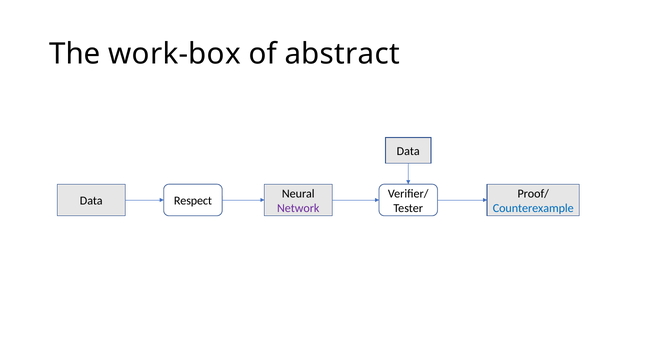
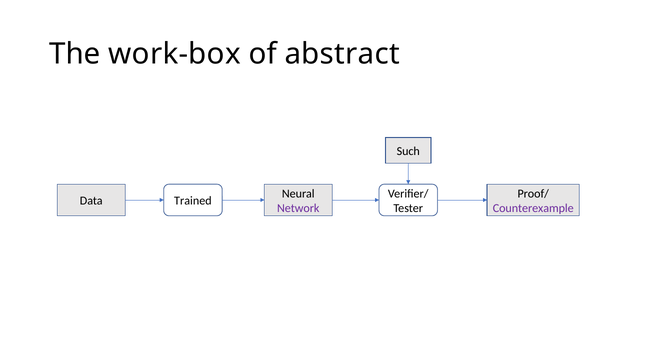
Data at (408, 151): Data -> Such
Respect: Respect -> Trained
Counterexample colour: blue -> purple
